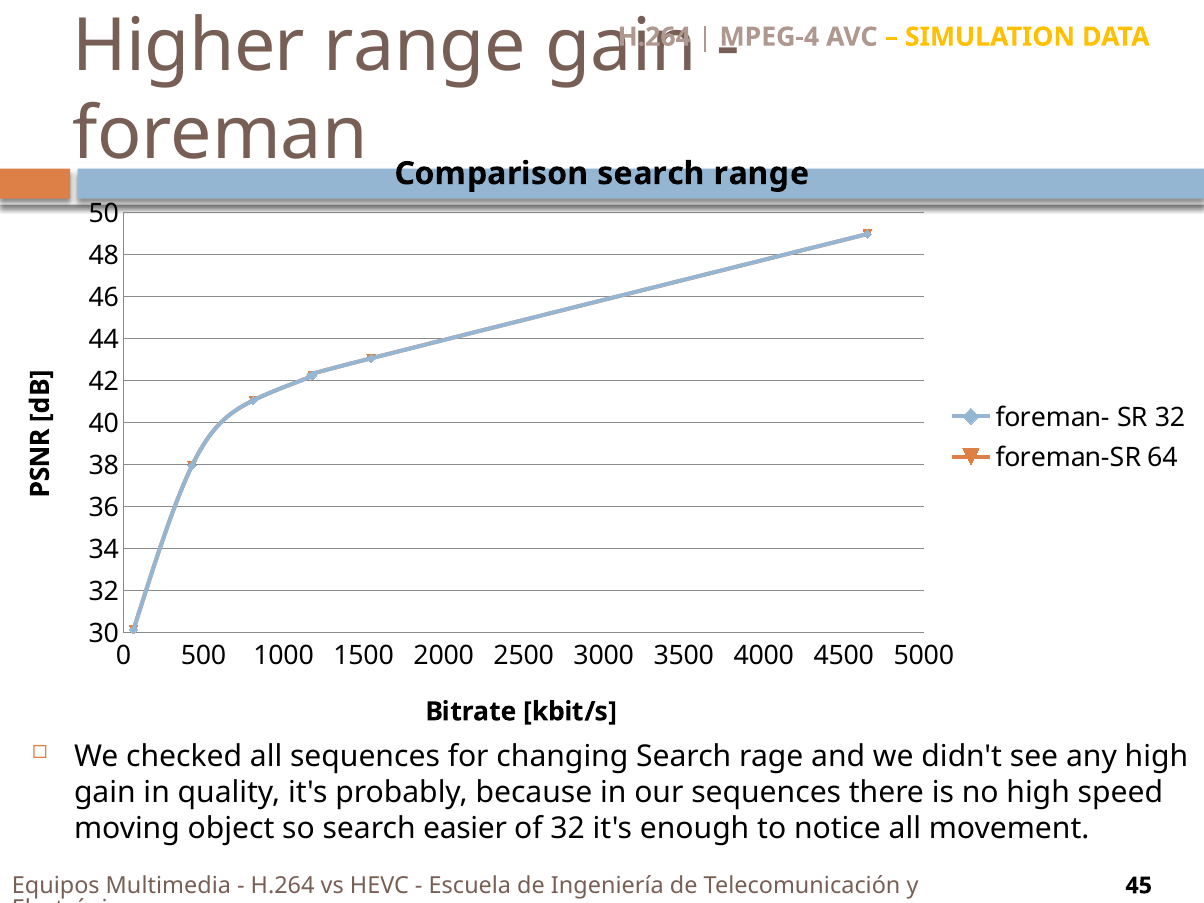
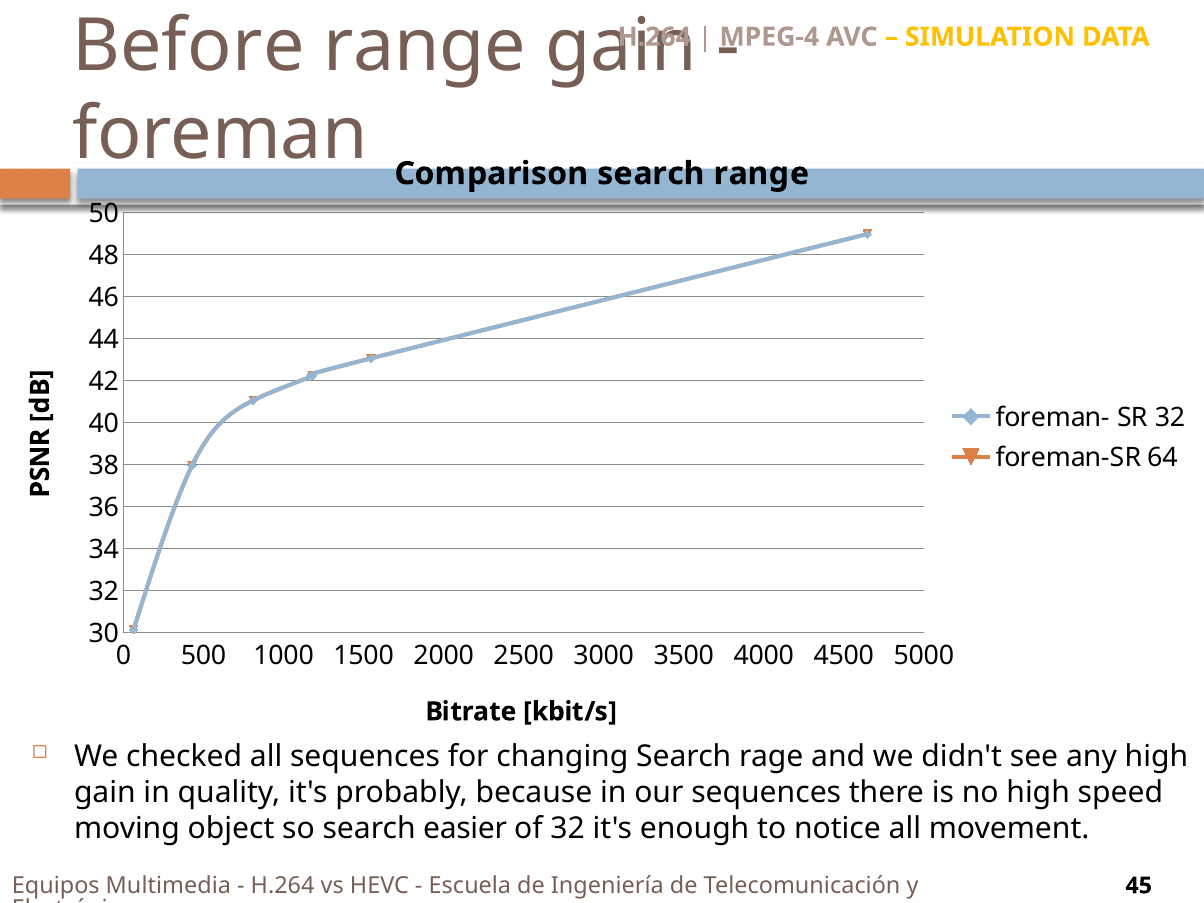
Higher: Higher -> Before
